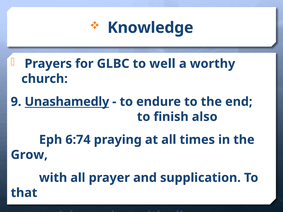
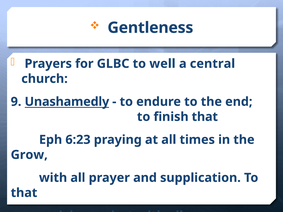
Knowledge: Knowledge -> Gentleness
worthy: worthy -> central
finish also: also -> that
6:74: 6:74 -> 6:23
